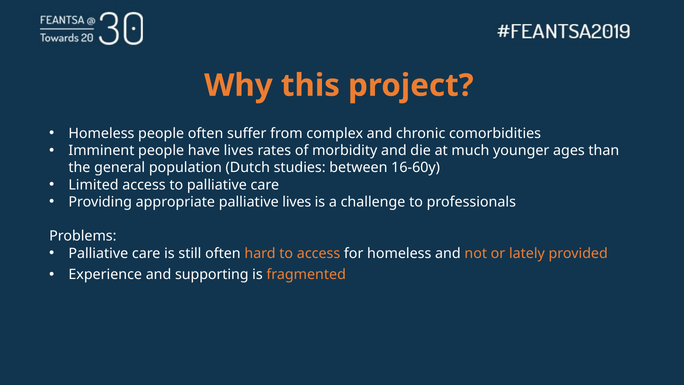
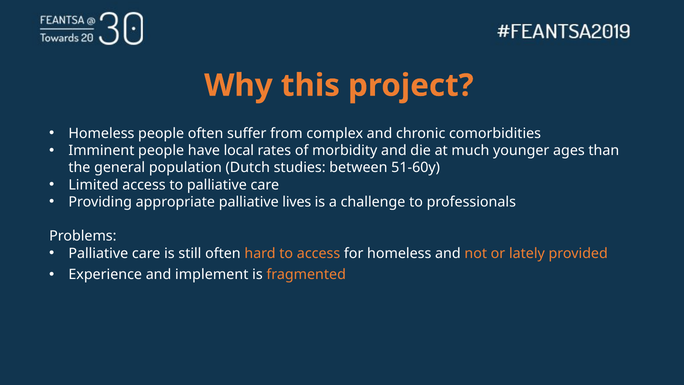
have lives: lives -> local
16-60y: 16-60y -> 51-60y
supporting: supporting -> implement
